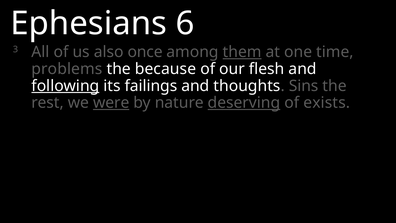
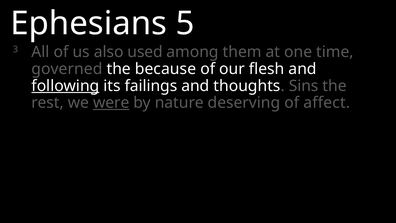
6: 6 -> 5
once: once -> used
them underline: present -> none
problems: problems -> governed
deserving underline: present -> none
exists: exists -> affect
